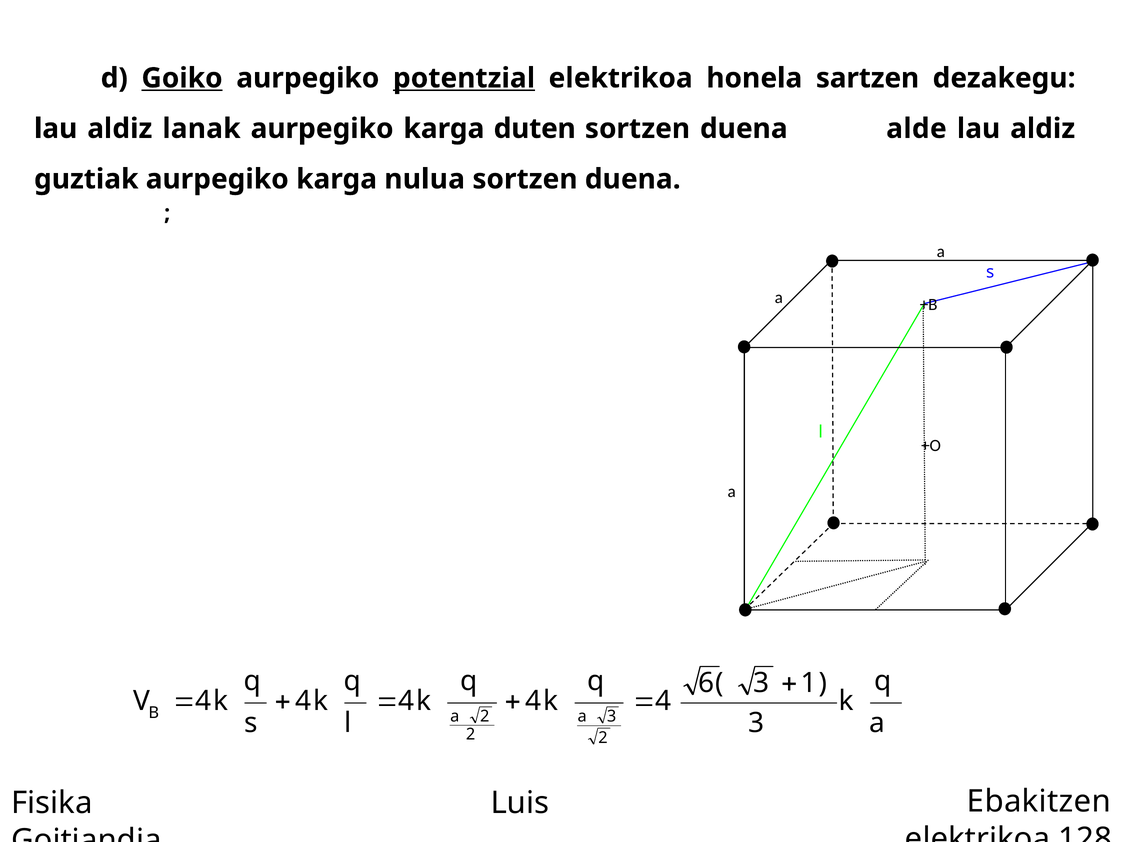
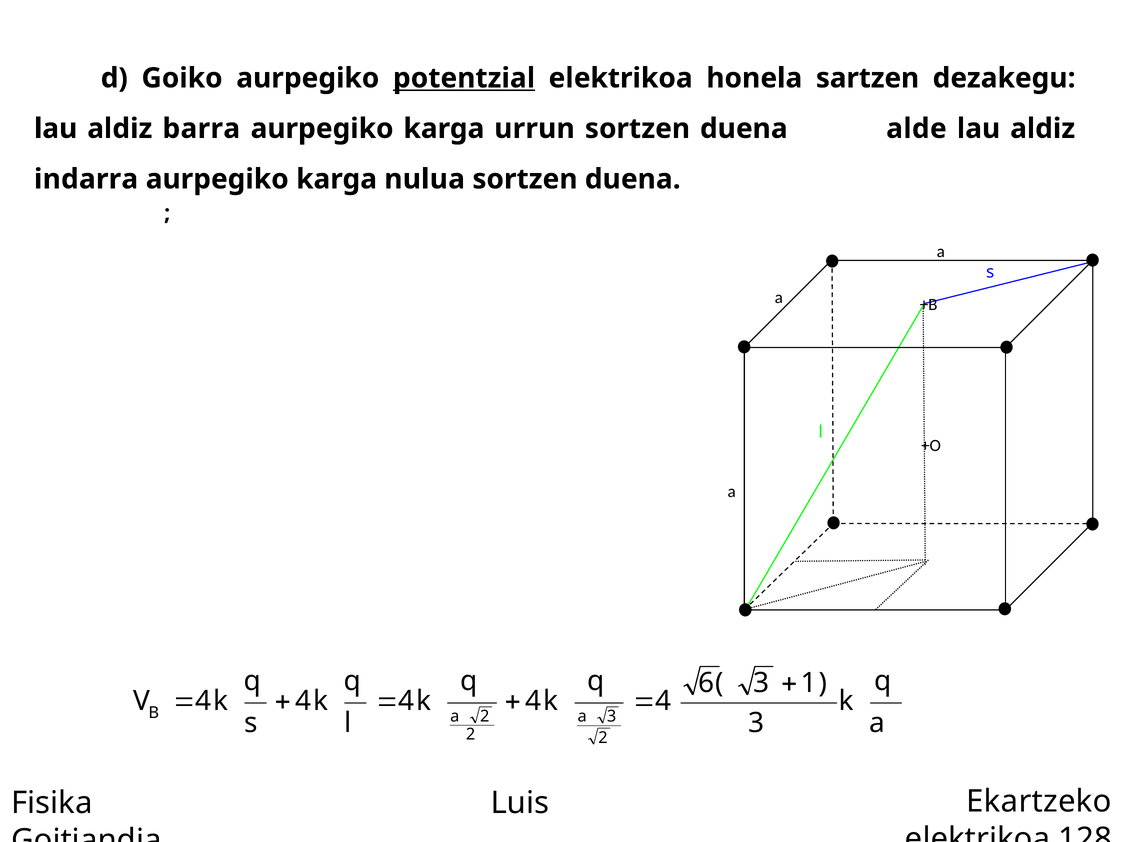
Goiko underline: present -> none
lanak: lanak -> barra
duten: duten -> urrun
guztiak: guztiak -> indarra
Ebakitzen: Ebakitzen -> Ekartzeko
